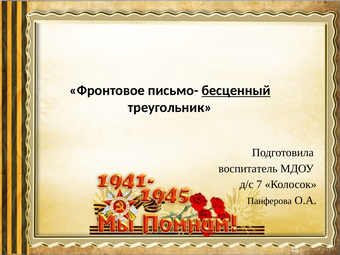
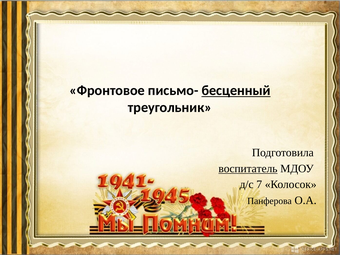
воспитатель underline: none -> present
